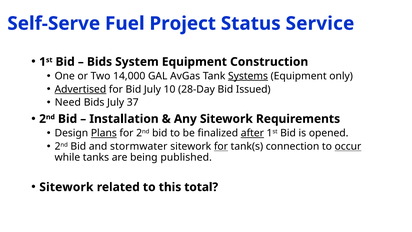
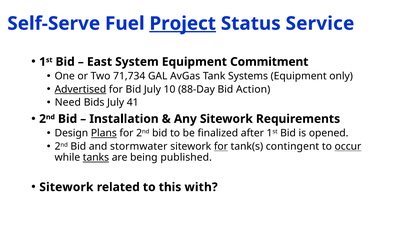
Project underline: none -> present
Bids at (100, 62): Bids -> East
Construction: Construction -> Commitment
14,000: 14,000 -> 71,734
Systems underline: present -> none
28-Day: 28-Day -> 88-Day
Issued: Issued -> Action
37: 37 -> 41
after underline: present -> none
connection: connection -> contingent
tanks underline: none -> present
total: total -> with
